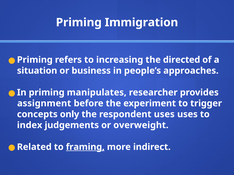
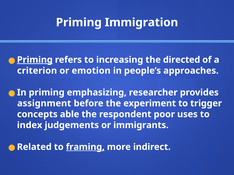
Priming at (35, 60) underline: none -> present
situation: situation -> criterion
business: business -> emotion
manipulates: manipulates -> emphasizing
only: only -> able
respondent uses: uses -> poor
overweight: overweight -> immigrants
